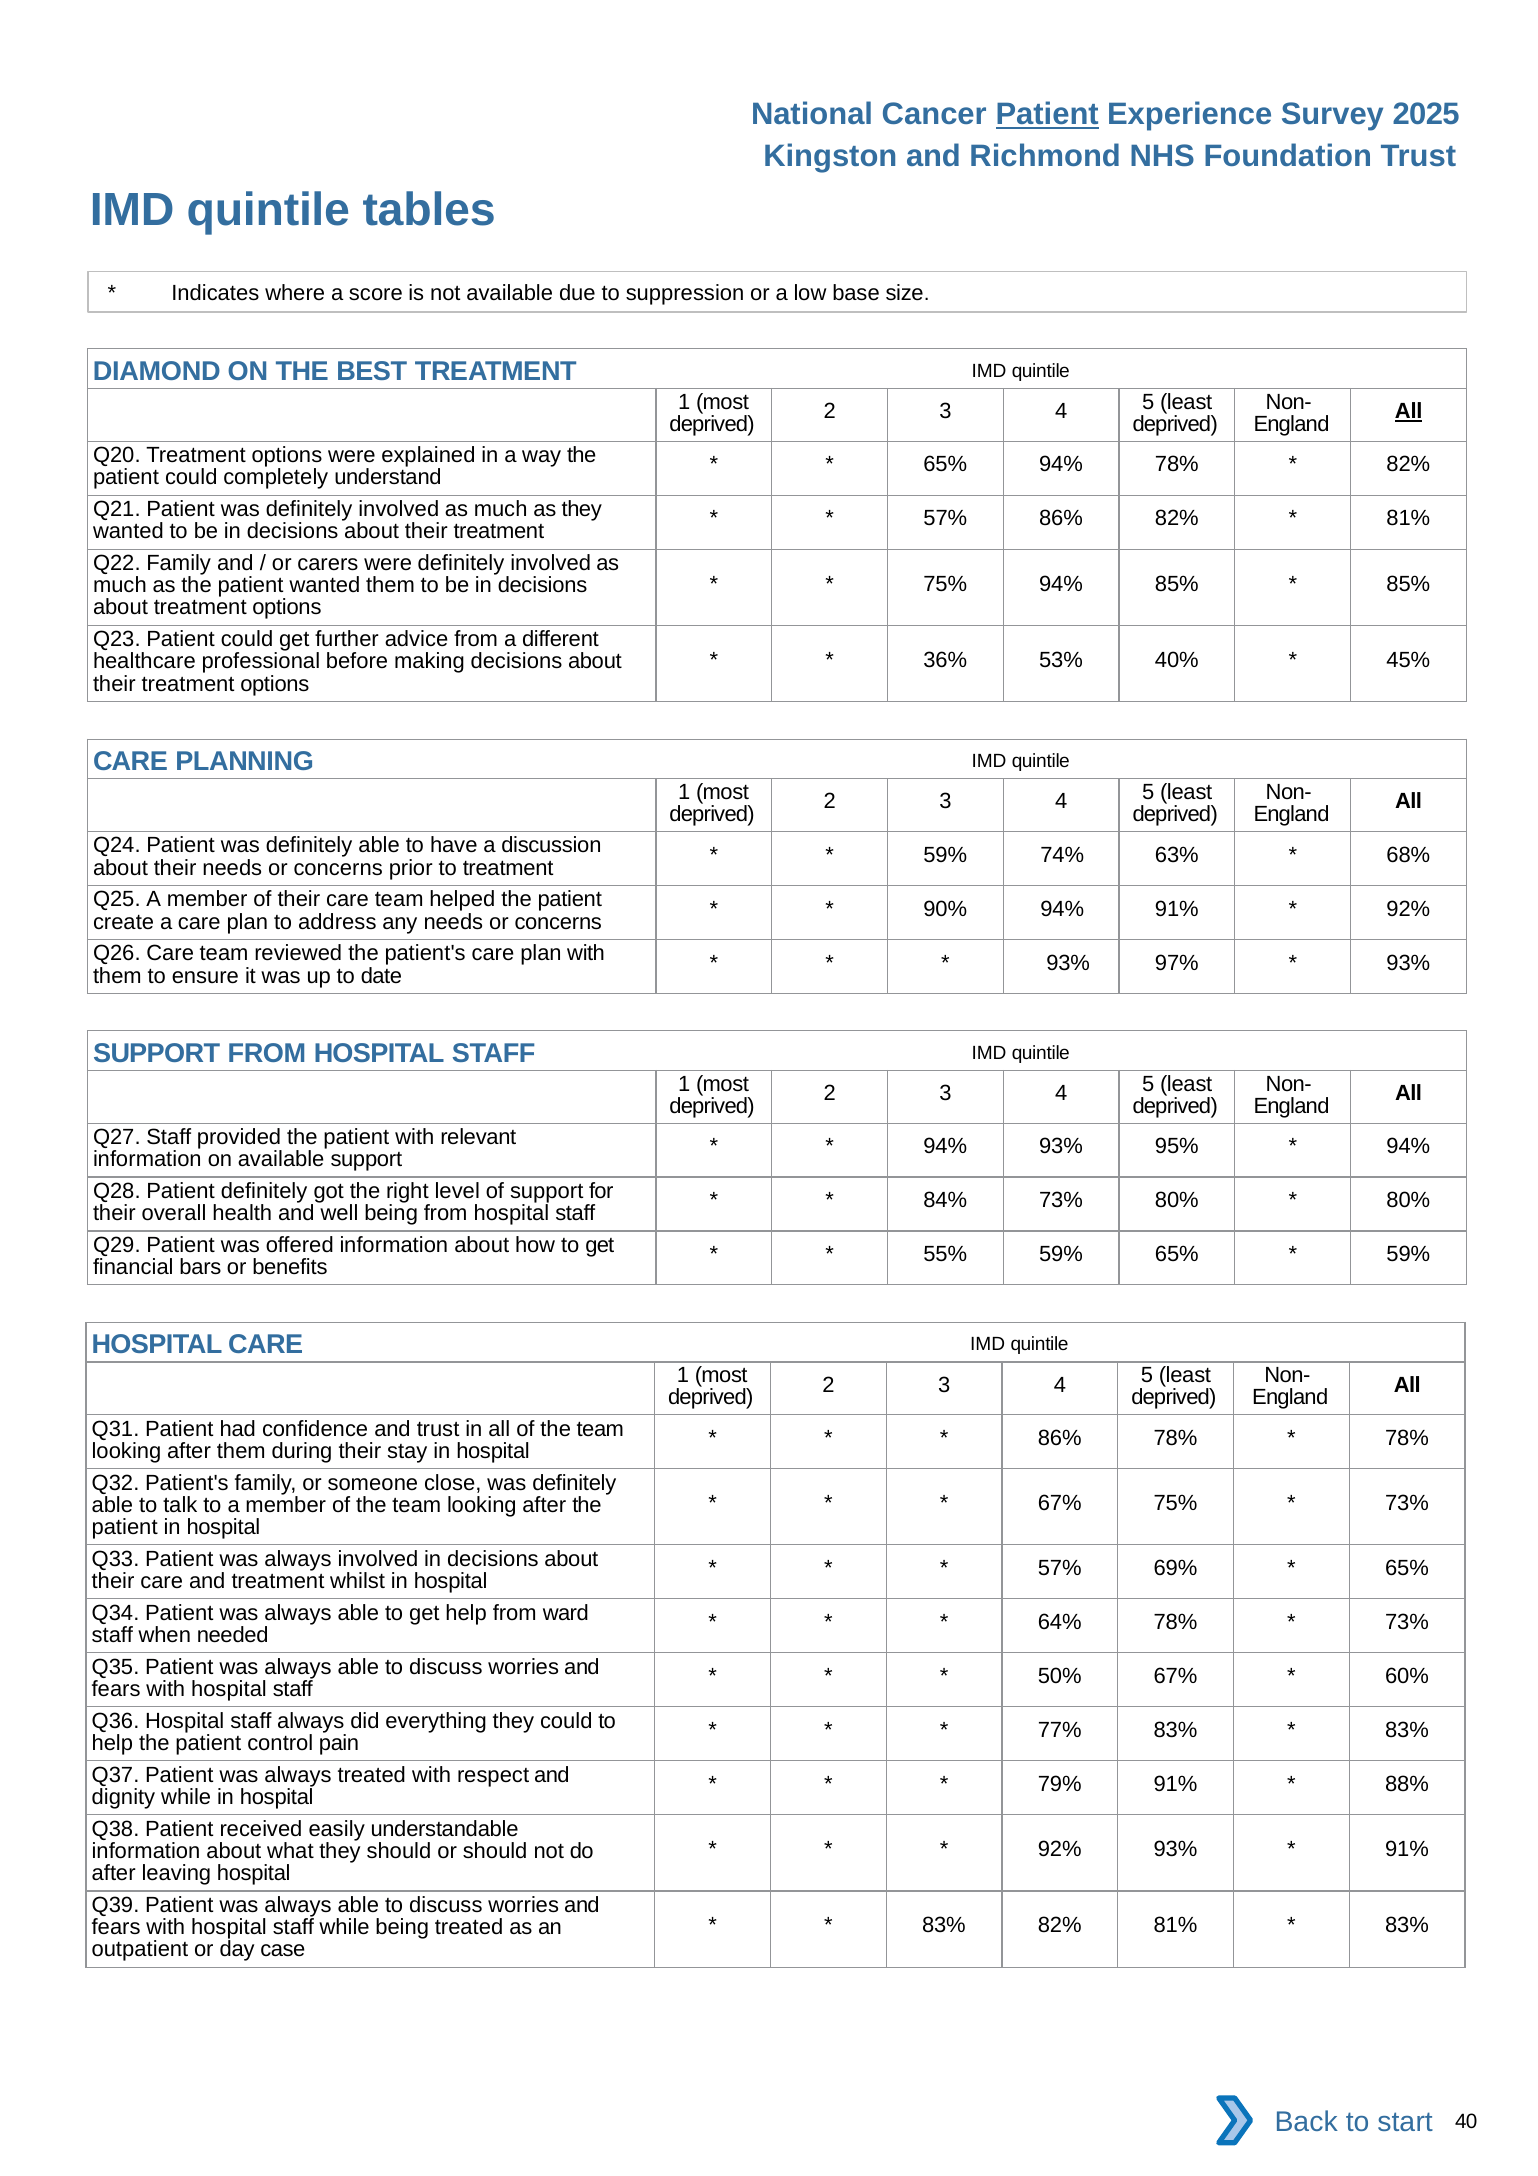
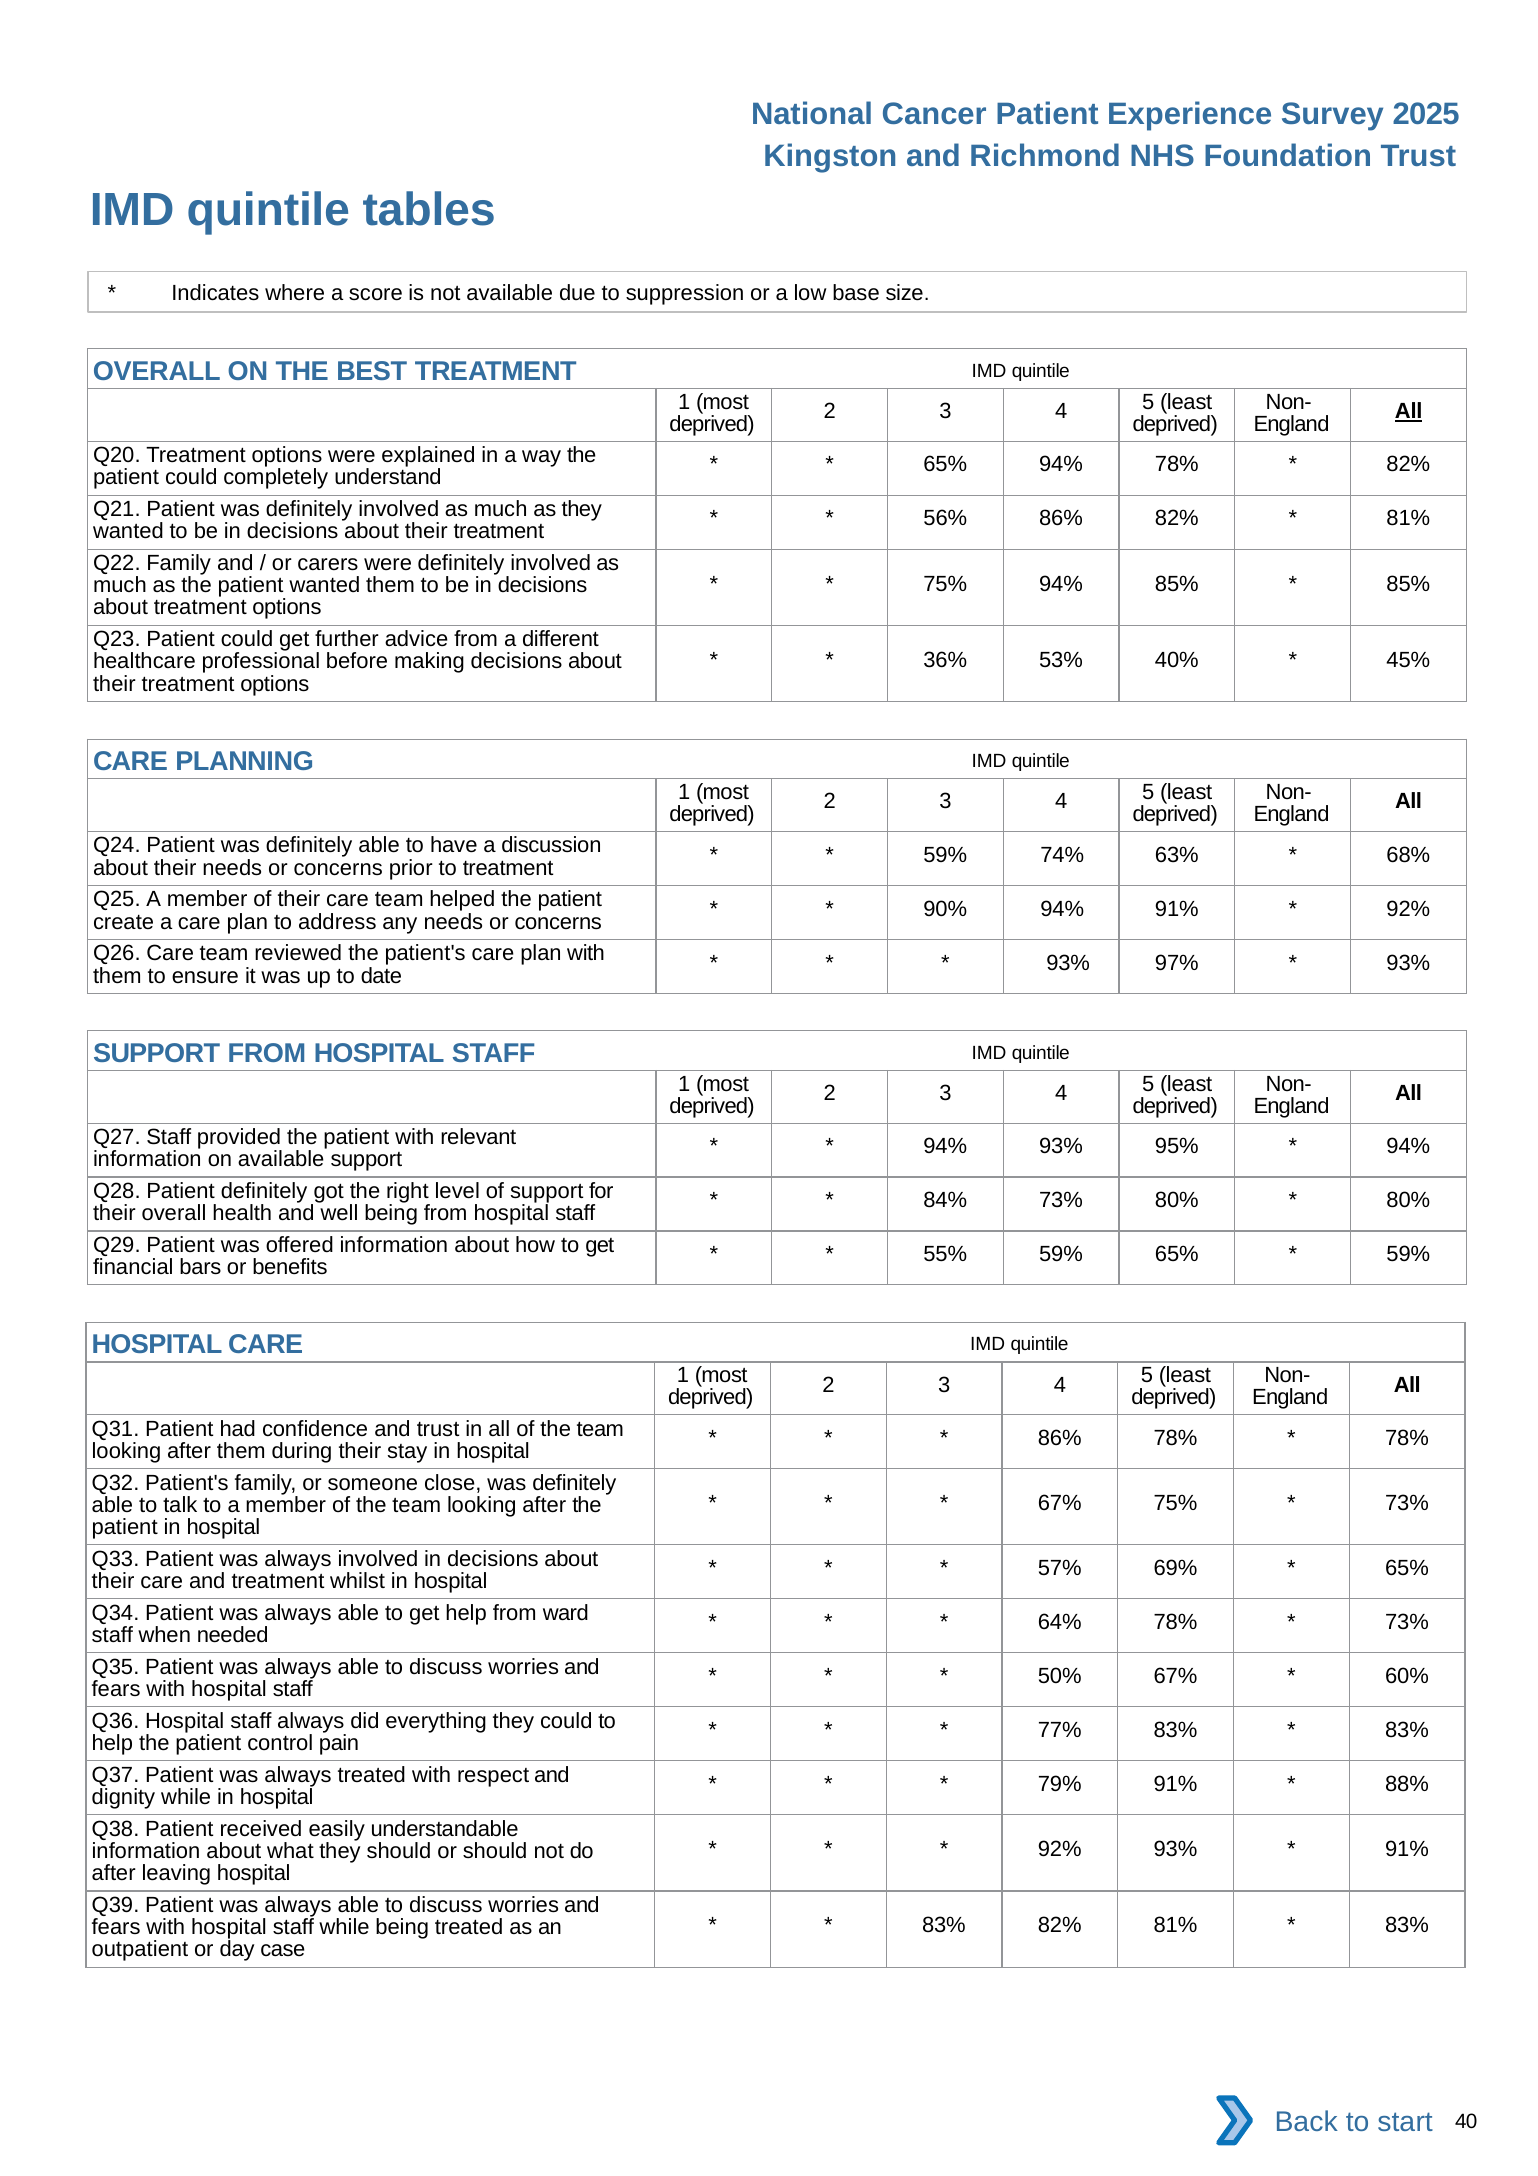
Patient at (1047, 115) underline: present -> none
DIAMOND at (157, 371): DIAMOND -> OVERALL
57% at (945, 519): 57% -> 56%
